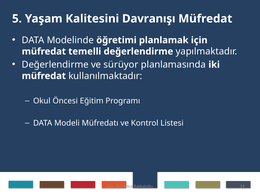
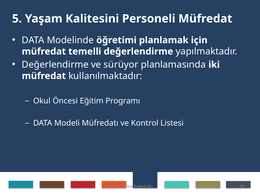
Davranışı: Davranışı -> Personeli
